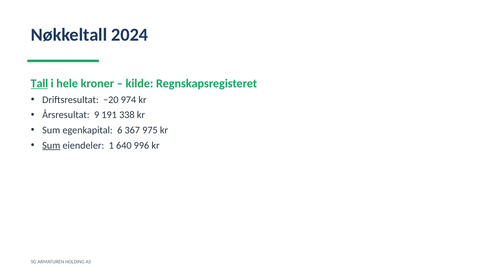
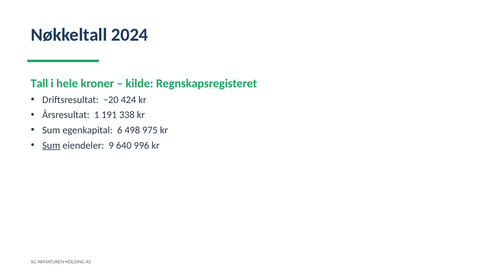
Tall underline: present -> none
974: 974 -> 424
9: 9 -> 1
367: 367 -> 498
1: 1 -> 9
